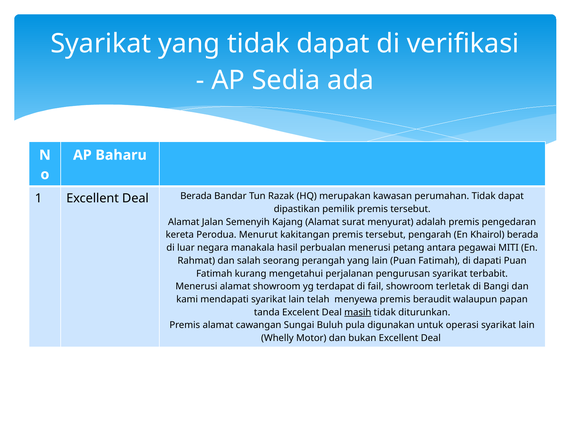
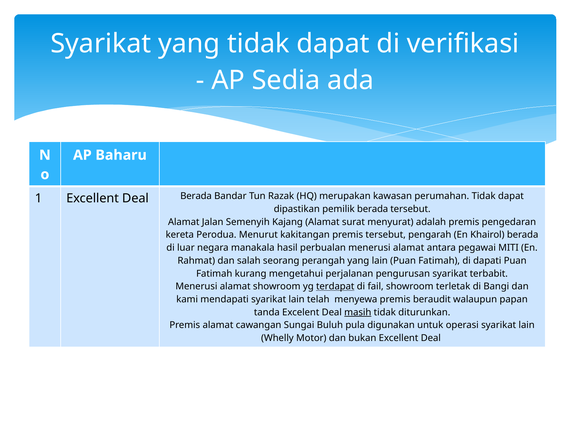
pemilik premis: premis -> berada
perbualan menerusi petang: petang -> alamat
terdapat underline: none -> present
